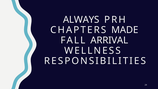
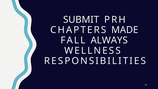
ALWAYS: ALWAYS -> SUBMIT
ARRIVAL: ARRIVAL -> ALWAYS
